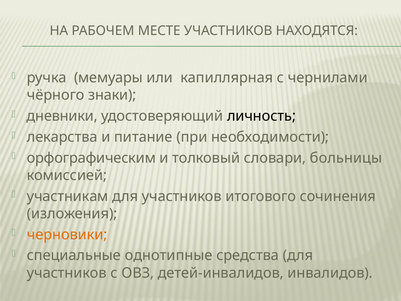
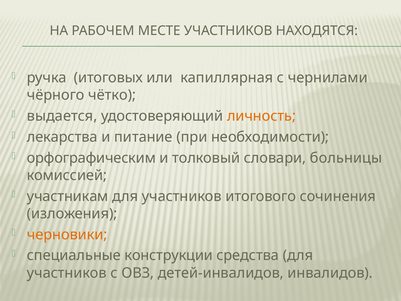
мемуары: мемуары -> итоговых
знаки: знаки -> чётко
дневники: дневники -> выдается
личность colour: black -> orange
однотипные: однотипные -> конструкции
